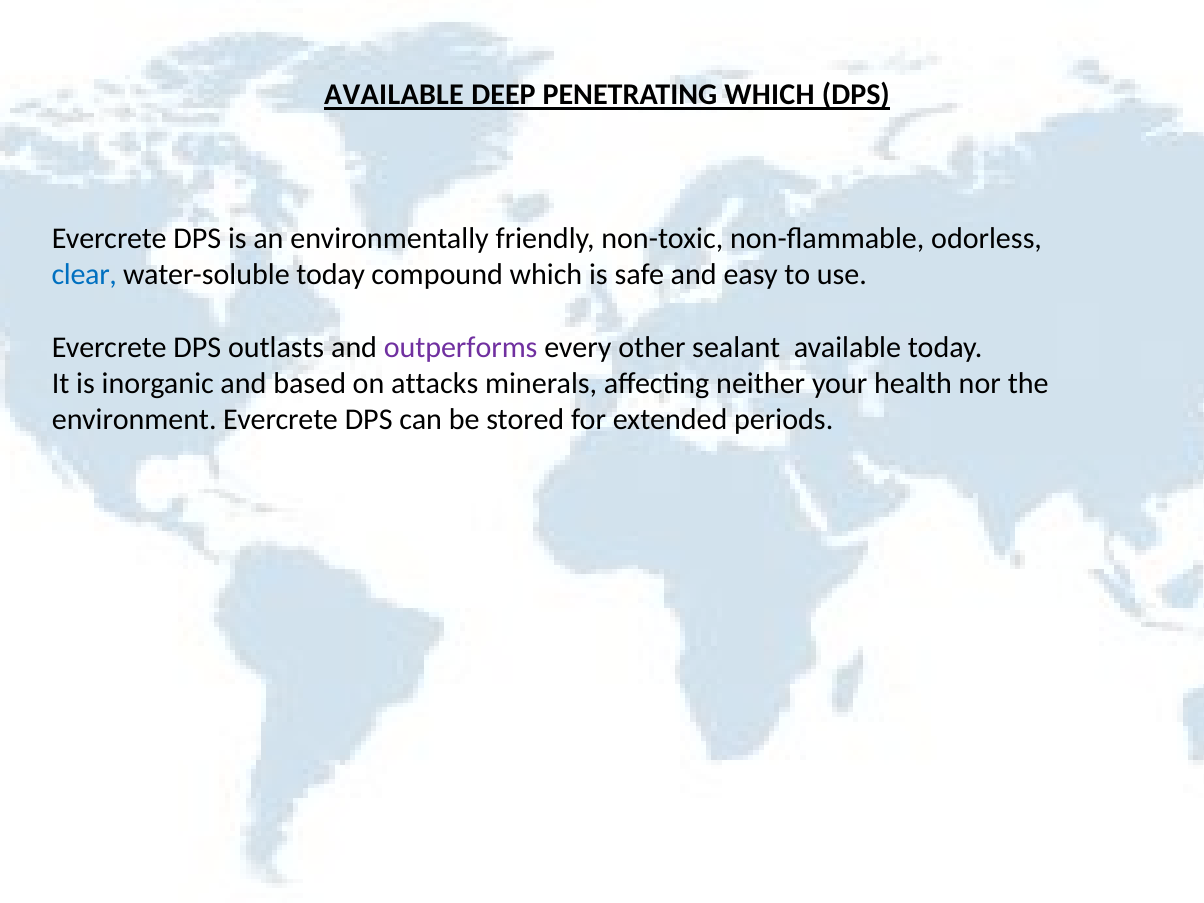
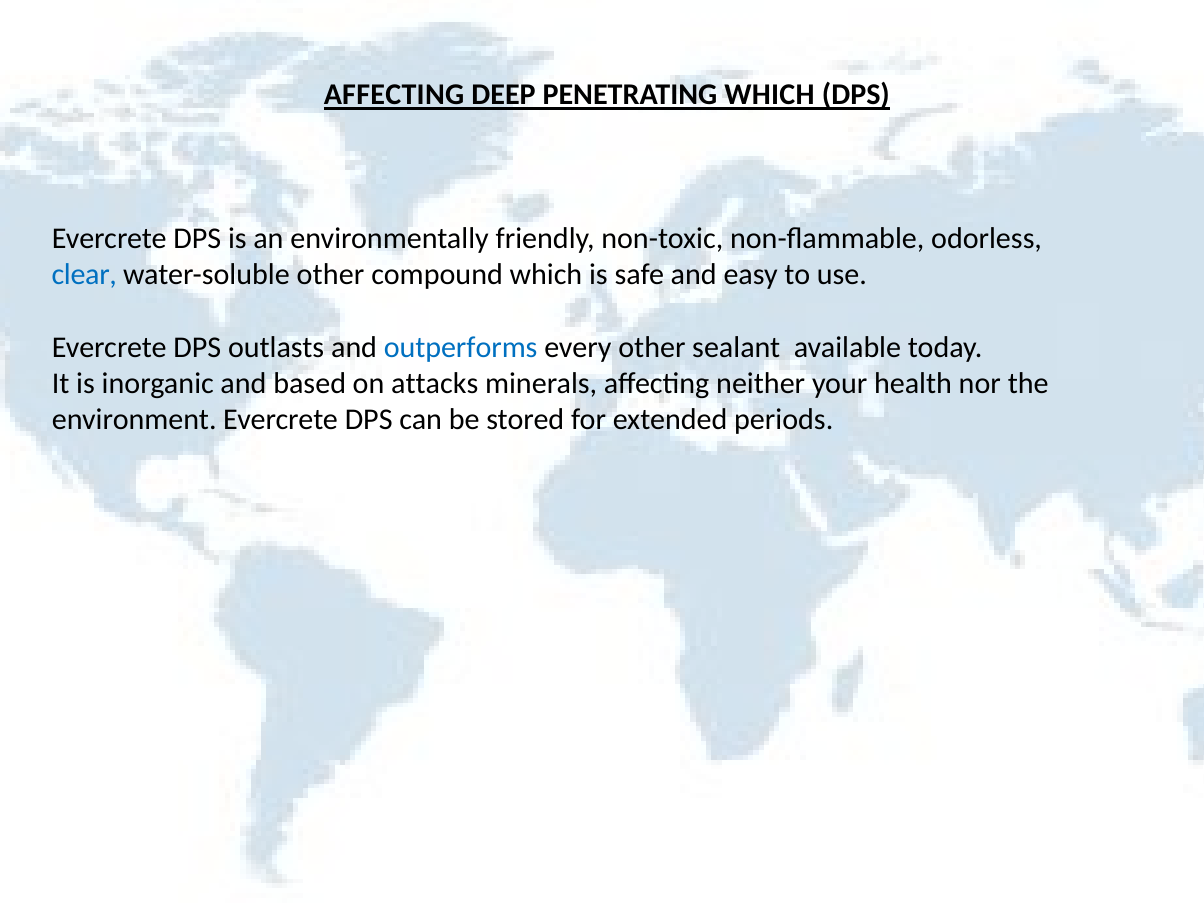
AVAILABLE at (394, 95): AVAILABLE -> AFFECTING
water-soluble today: today -> other
outperforms colour: purple -> blue
